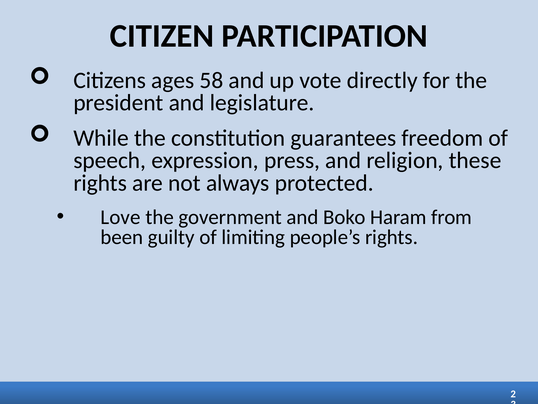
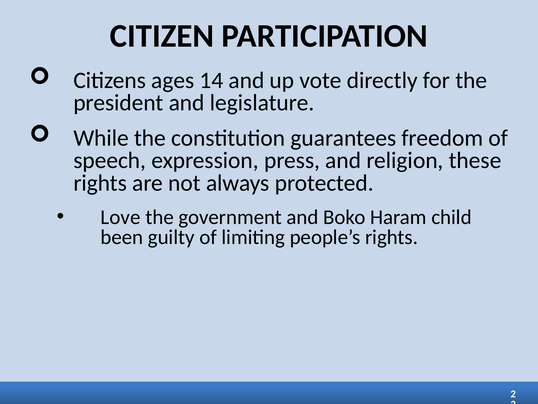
58: 58 -> 14
from: from -> child
